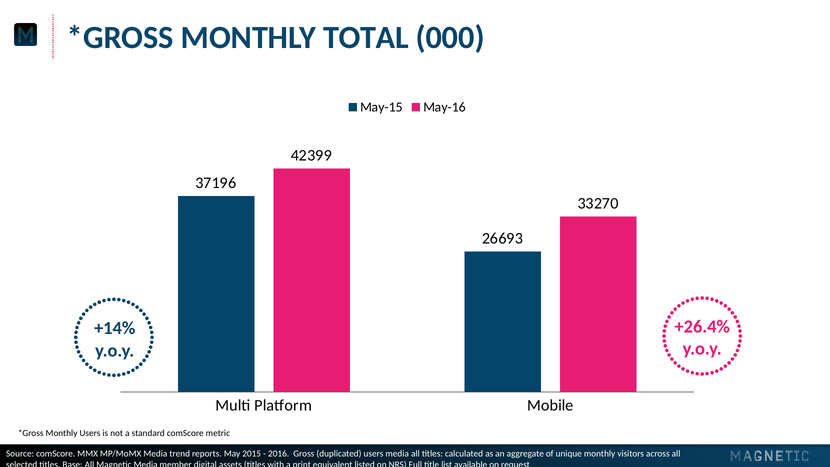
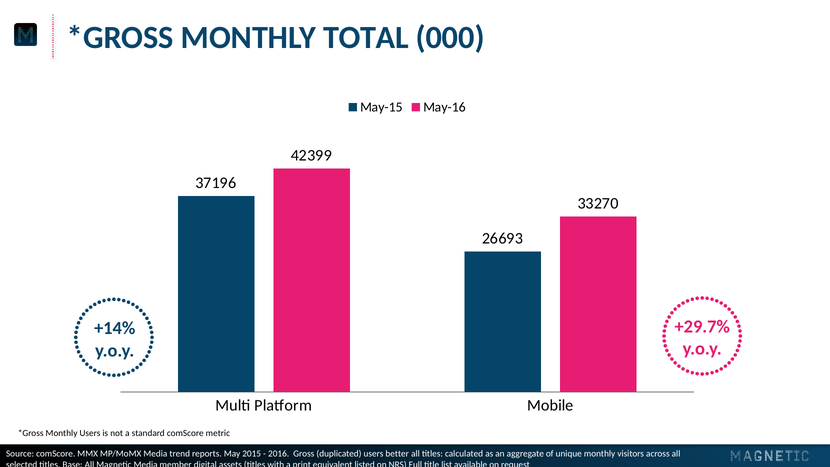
+26.4%: +26.4% -> +29.7%
users media: media -> better
